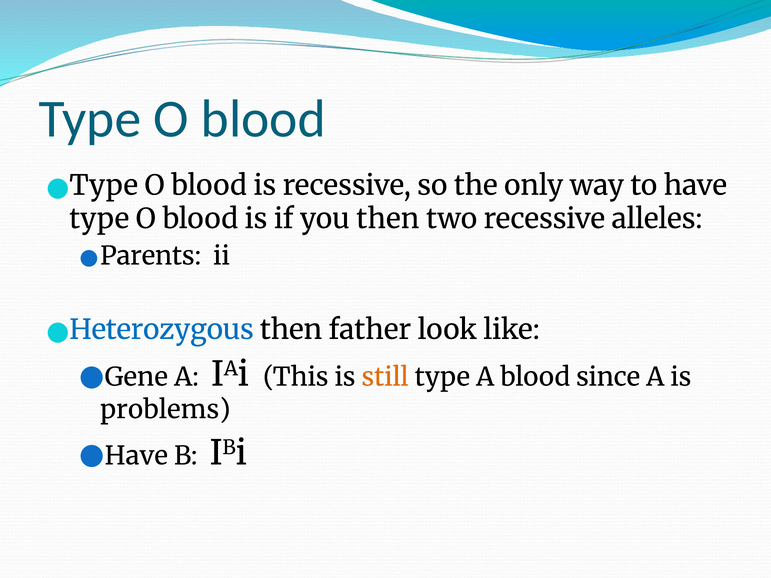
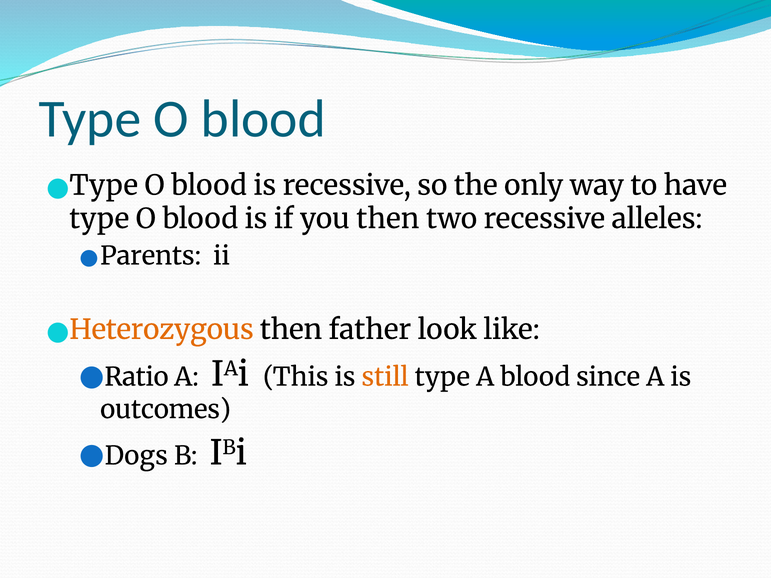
Heterozygous colour: blue -> orange
Gene: Gene -> Ratio
problems: problems -> outcomes
Have at (136, 456): Have -> Dogs
